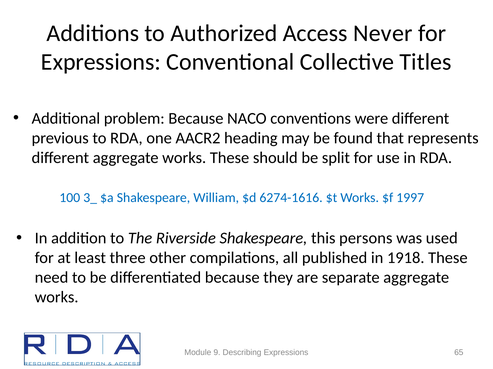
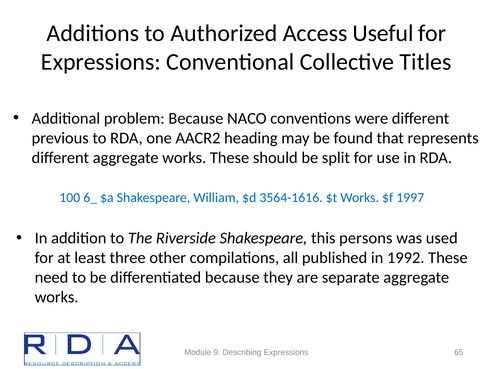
Never: Never -> Useful
3_: 3_ -> 6_
6274-1616: 6274-1616 -> 3564-1616
1918: 1918 -> 1992
